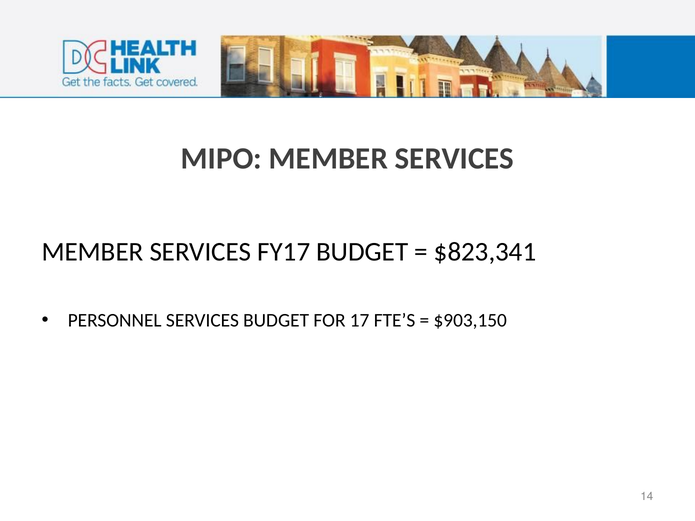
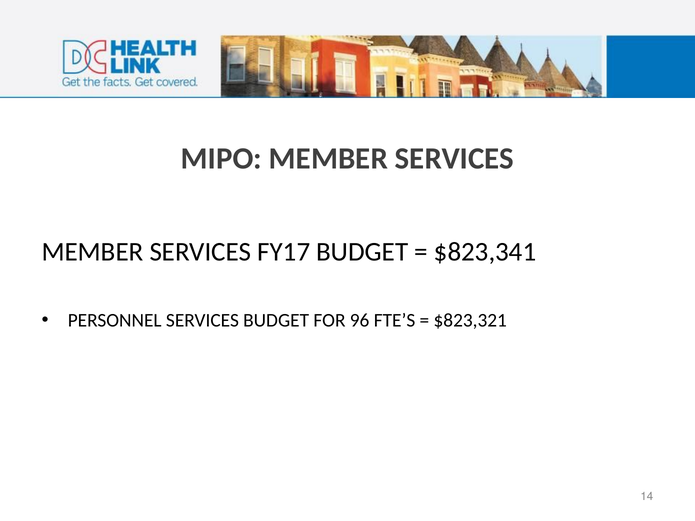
17: 17 -> 96
$903,150: $903,150 -> $823,321
